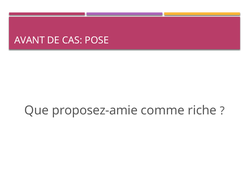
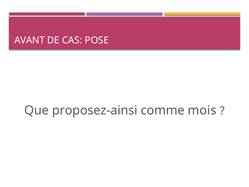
proposez-amie: proposez-amie -> proposez-ainsi
riche: riche -> mois
